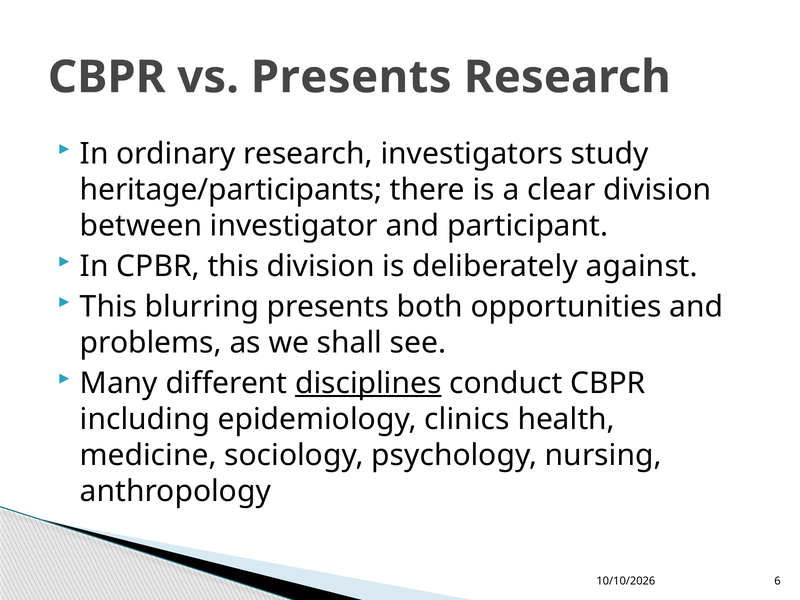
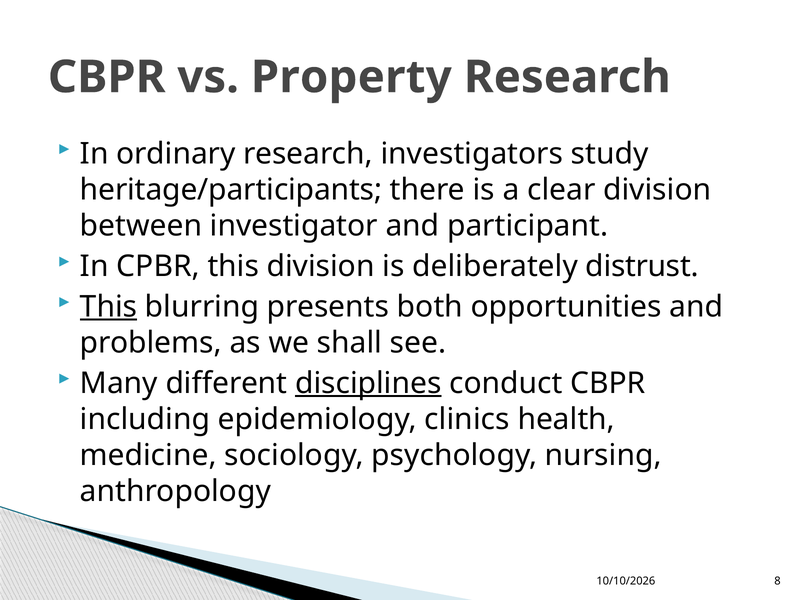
vs Presents: Presents -> Property
against: against -> distrust
This at (109, 307) underline: none -> present
6: 6 -> 8
